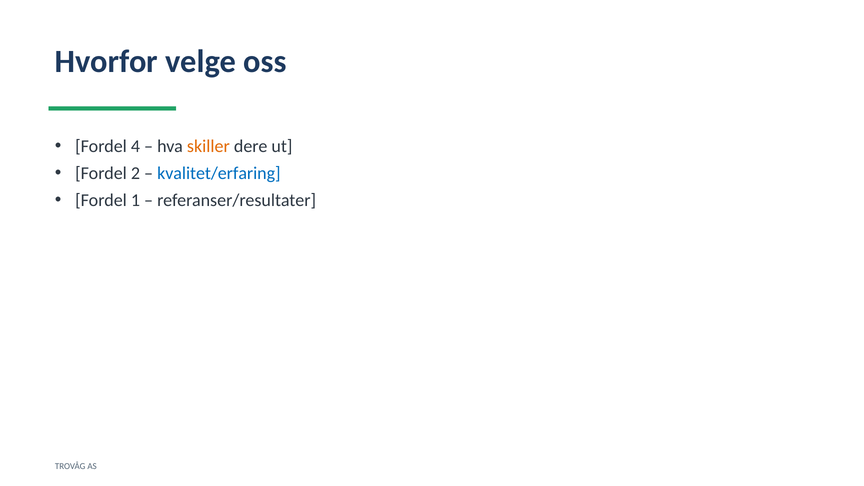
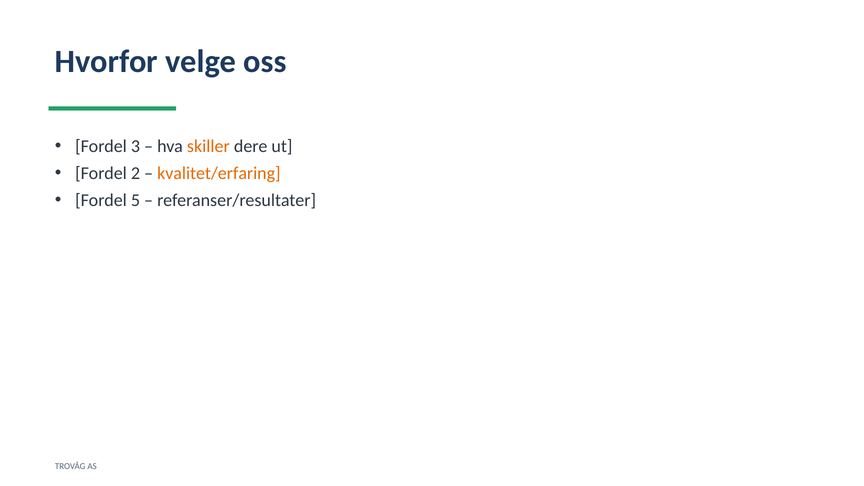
4: 4 -> 3
kvalitet/erfaring colour: blue -> orange
1: 1 -> 5
